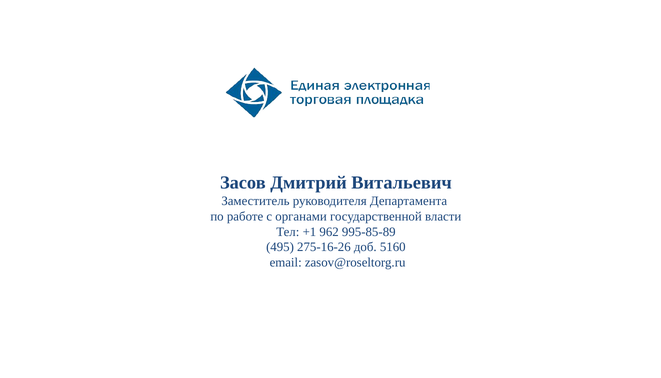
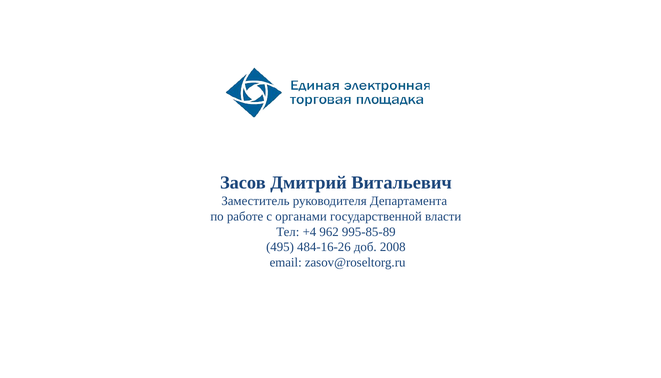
+1: +1 -> +4
275-16-26: 275-16-26 -> 484-16-26
5160: 5160 -> 2008
